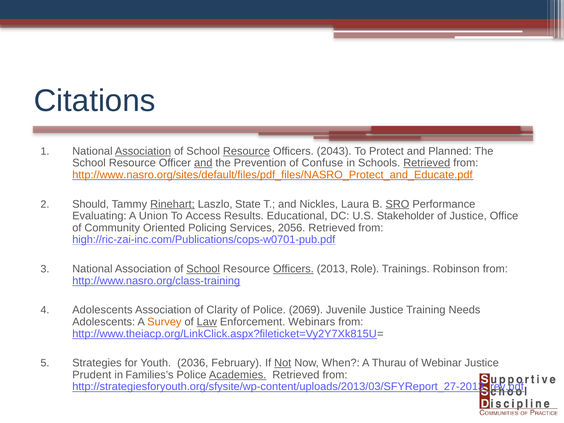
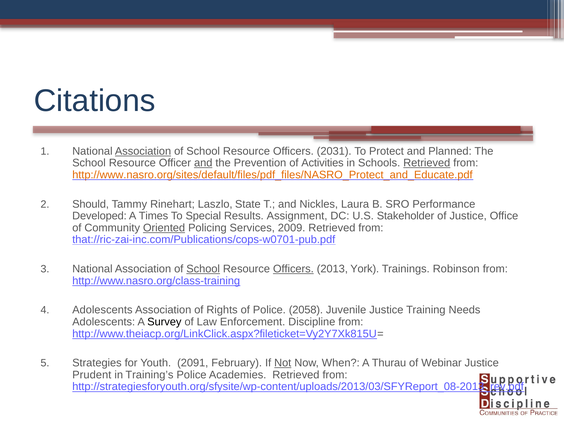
Resource at (246, 151) underline: present -> none
2043: 2043 -> 2031
Confuse: Confuse -> Activities
Rinehart underline: present -> none
SRO underline: present -> none
Evaluating: Evaluating -> Developed
Union: Union -> Times
Access: Access -> Special
Educational: Educational -> Assignment
Oriented underline: none -> present
2056: 2056 -> 2009
high://ric-zai-inc.com/Publications/cops-w0701-pub.pdf: high://ric-zai-inc.com/Publications/cops-w0701-pub.pdf -> that://ric-zai-inc.com/Publications/cops-w0701-pub.pdf
Role: Role -> York
Clarity: Clarity -> Rights
2069: 2069 -> 2058
Survey colour: orange -> black
Law underline: present -> none
Webinars: Webinars -> Discipline
2036: 2036 -> 2091
Families’s: Families’s -> Training’s
Academies underline: present -> none
http://strategiesforyouth.org/sfysite/wp-content/uploads/2013/03/SFYReport_27-2013_rev.pdf: http://strategiesforyouth.org/sfysite/wp-content/uploads/2013/03/SFYReport_27-2013_rev.pdf -> http://strategiesforyouth.org/sfysite/wp-content/uploads/2013/03/SFYReport_08-2013_rev.pdf
